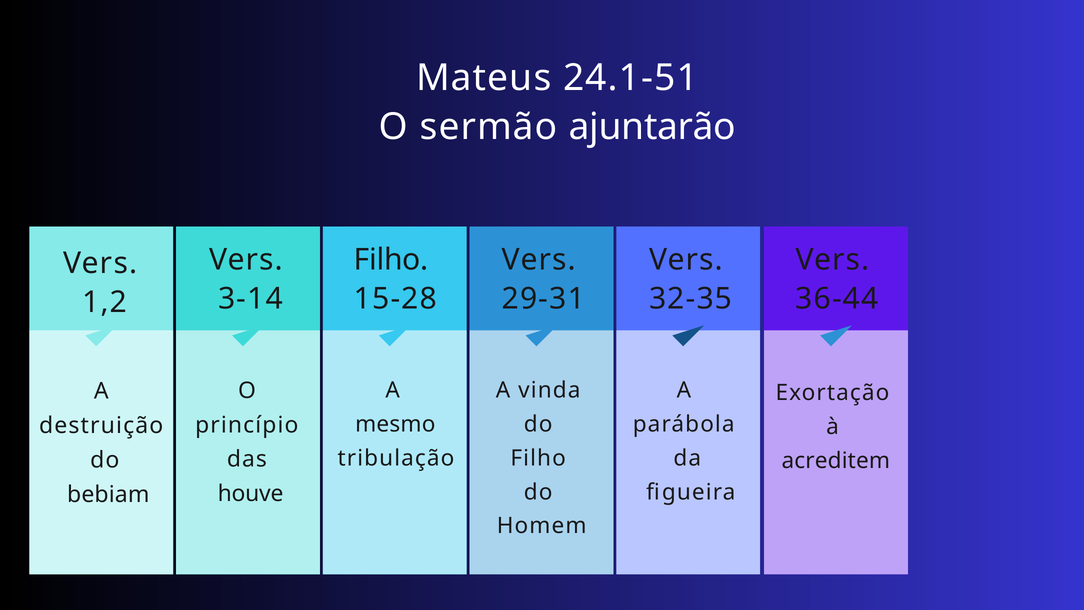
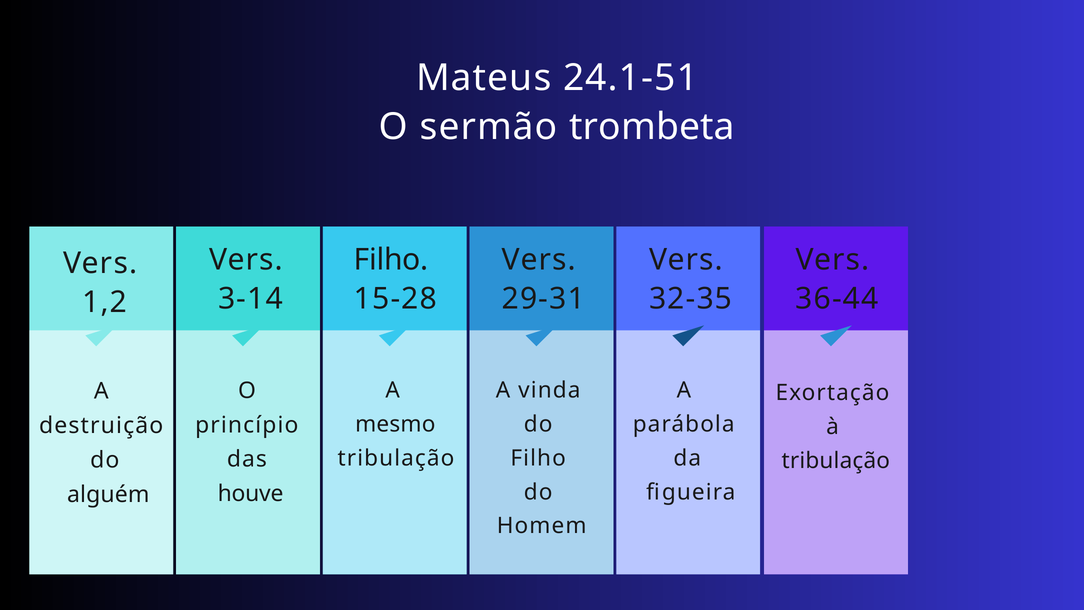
ajuntarão: ajuntarão -> trombeta
acreditem at (836, 460): acreditem -> tribulação
bebiam: bebiam -> alguém
